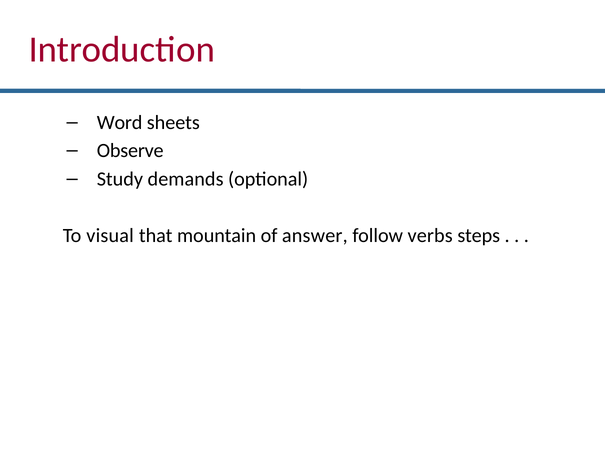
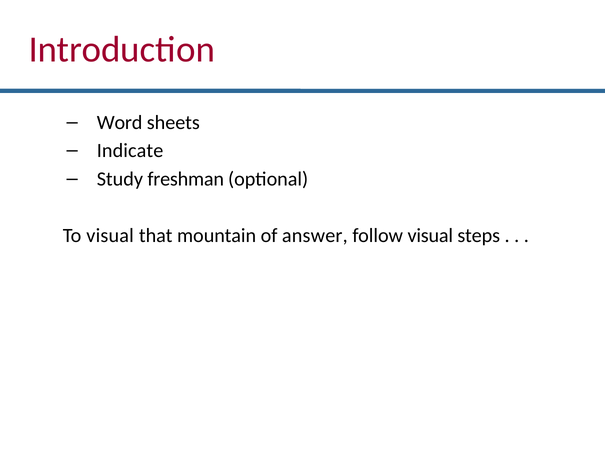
Observe: Observe -> Indicate
demands: demands -> freshman
follow verbs: verbs -> visual
